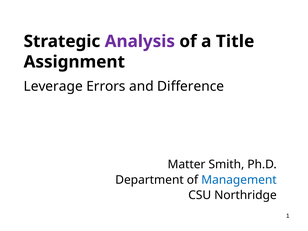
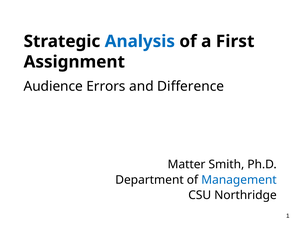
Analysis colour: purple -> blue
Title: Title -> First
Leverage: Leverage -> Audience
